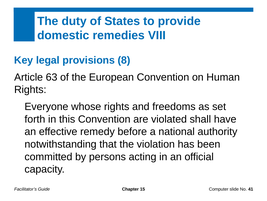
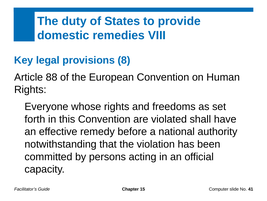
63: 63 -> 88
